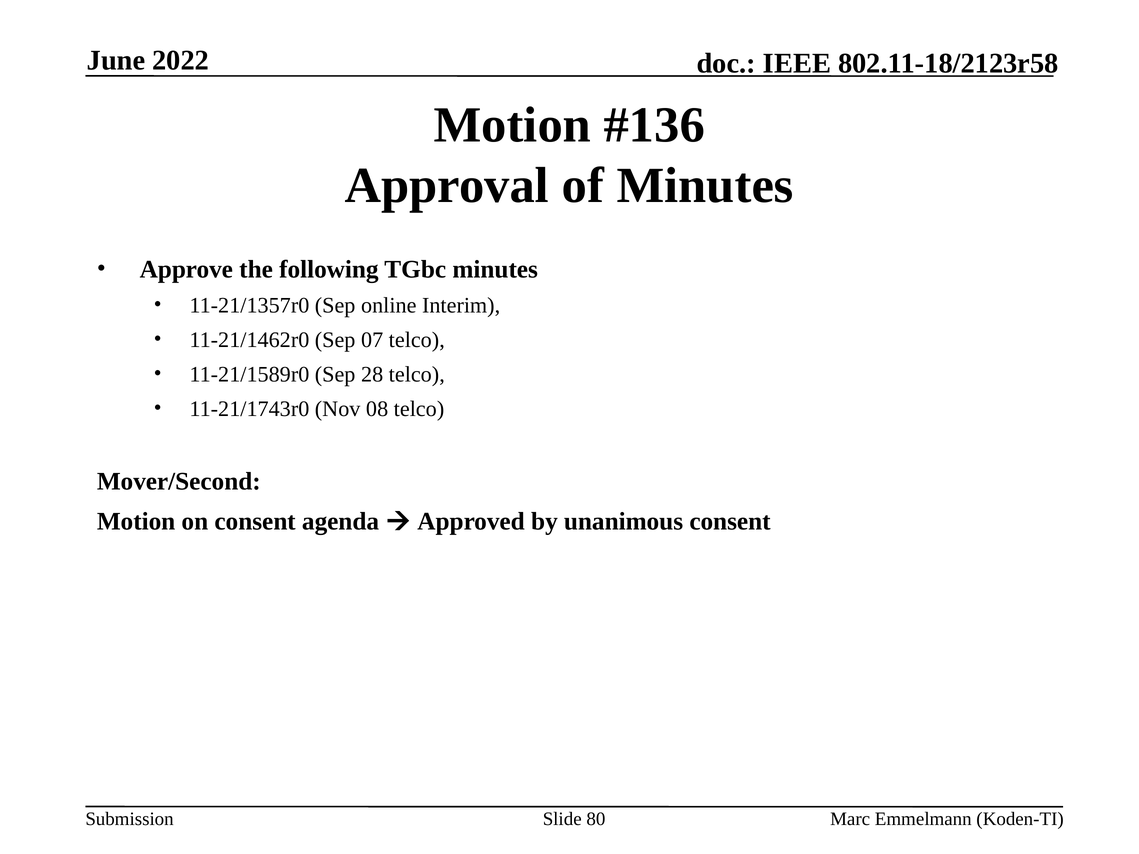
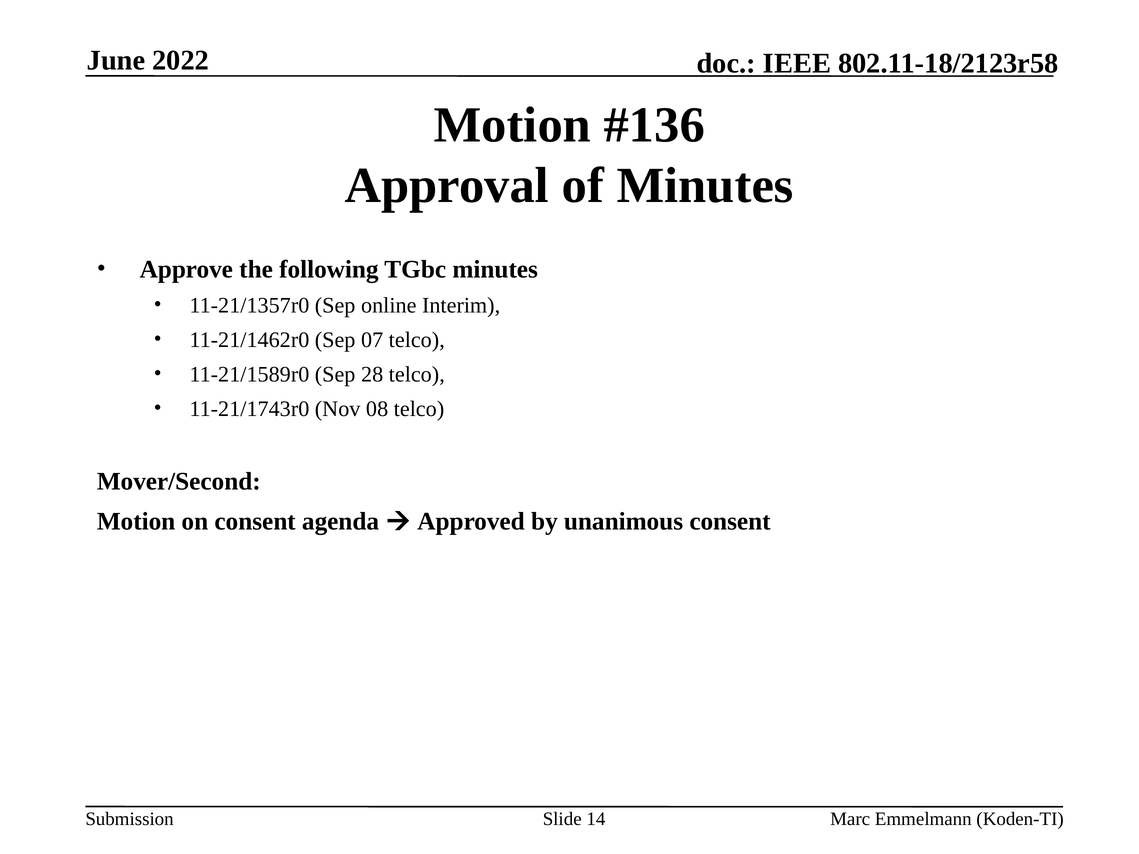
80: 80 -> 14
